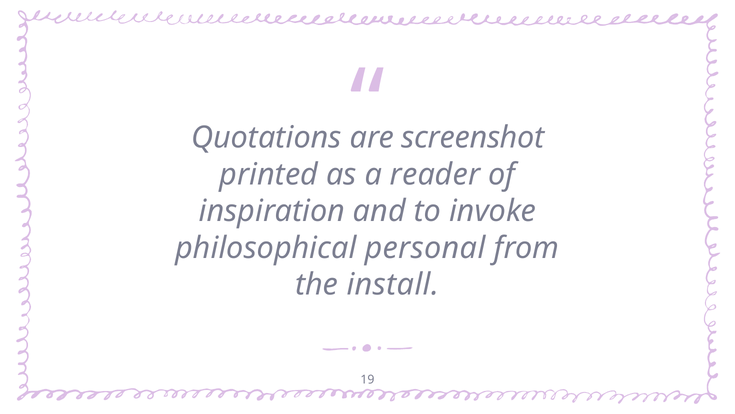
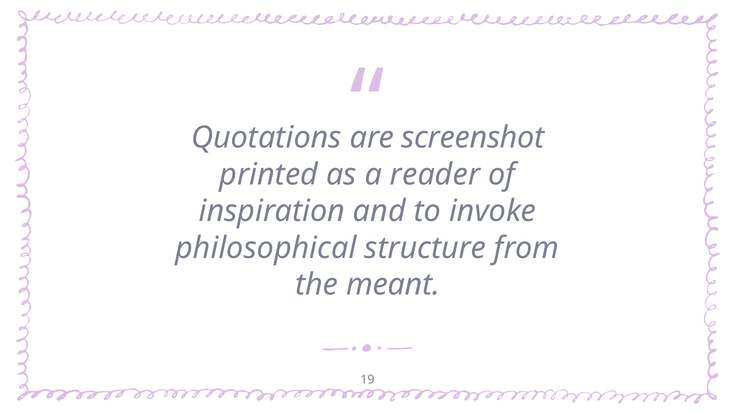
personal: personal -> structure
install: install -> meant
